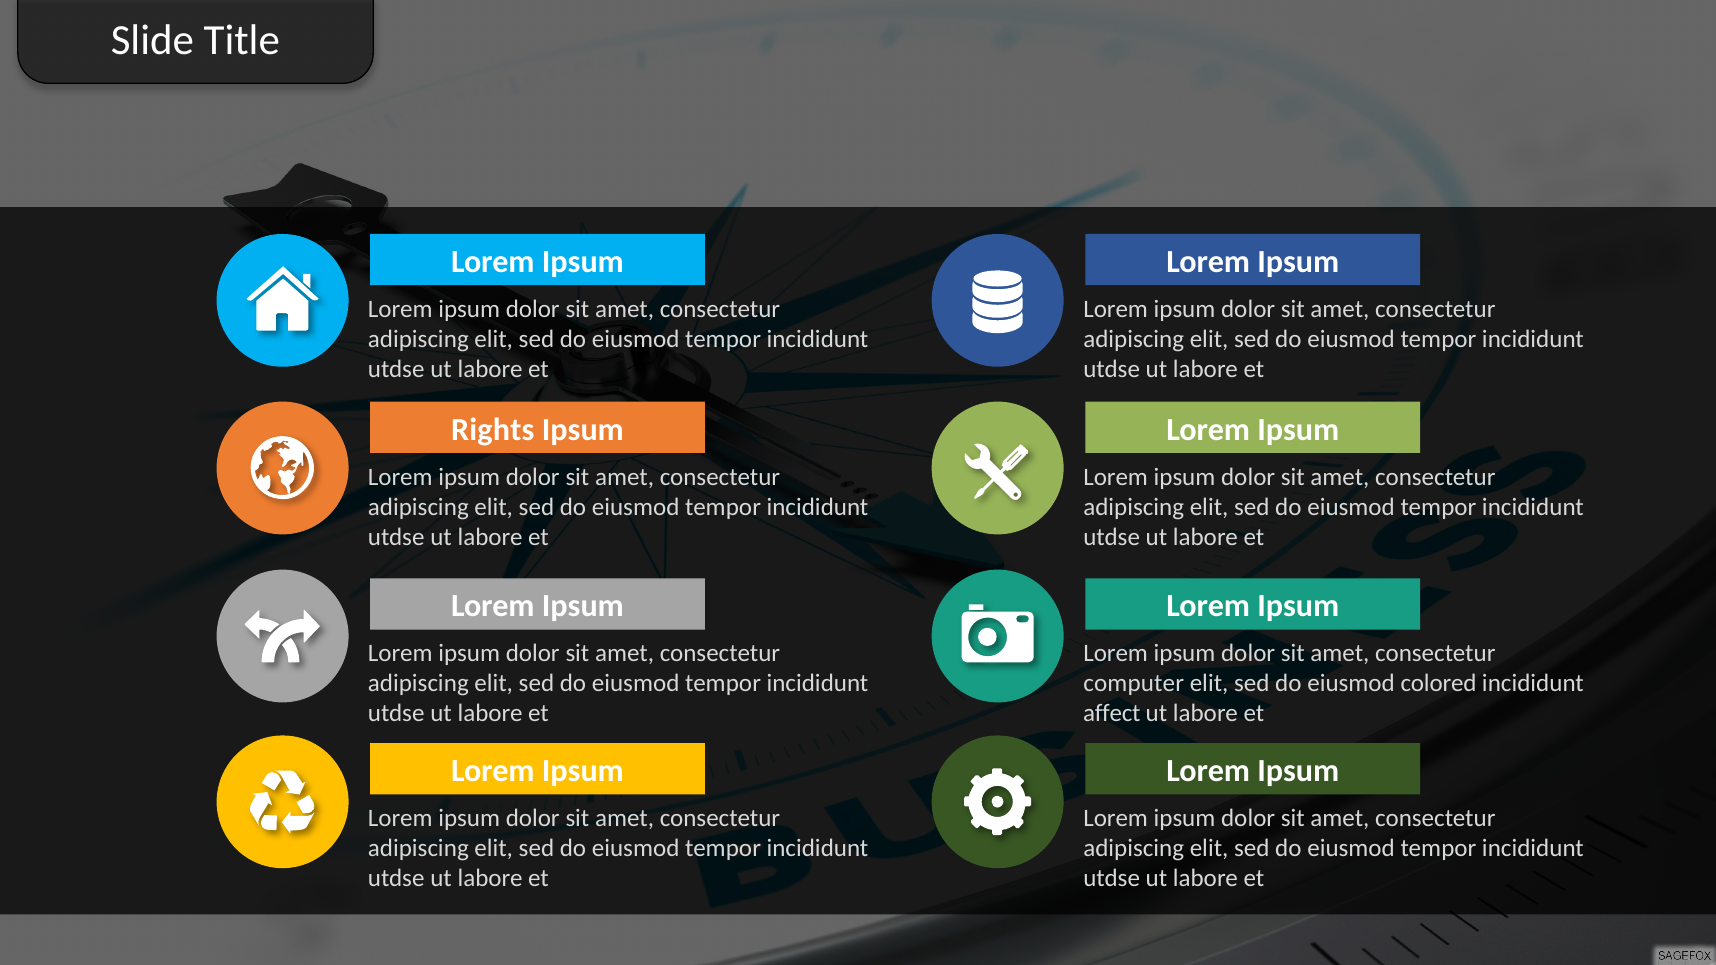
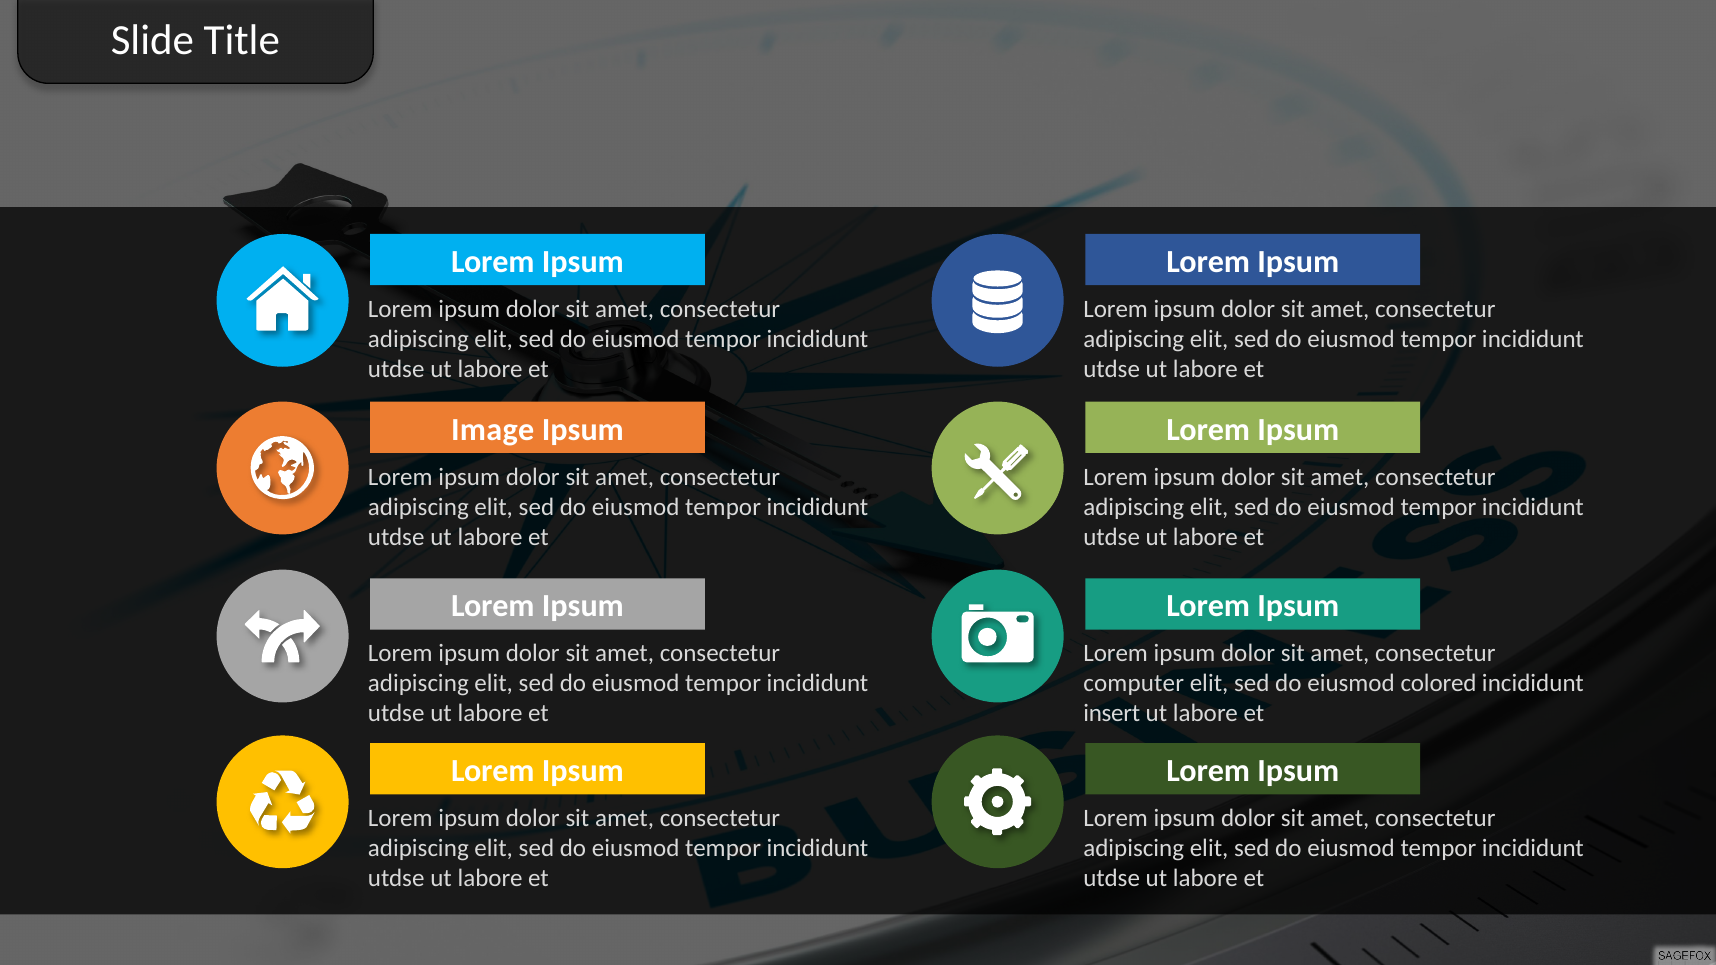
Rights: Rights -> Image
affect: affect -> insert
